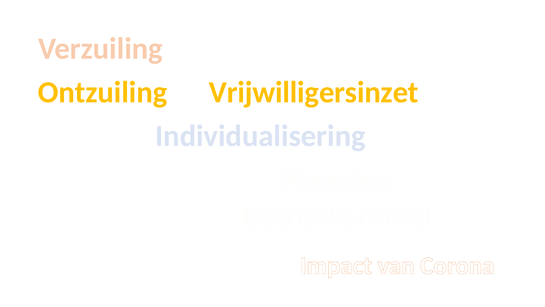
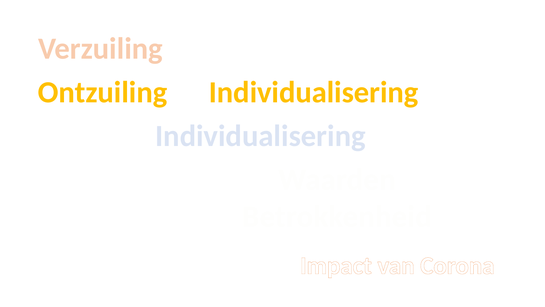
Ontzuiling Vrijwilligersinzet: Vrijwilligersinzet -> Individualisering
